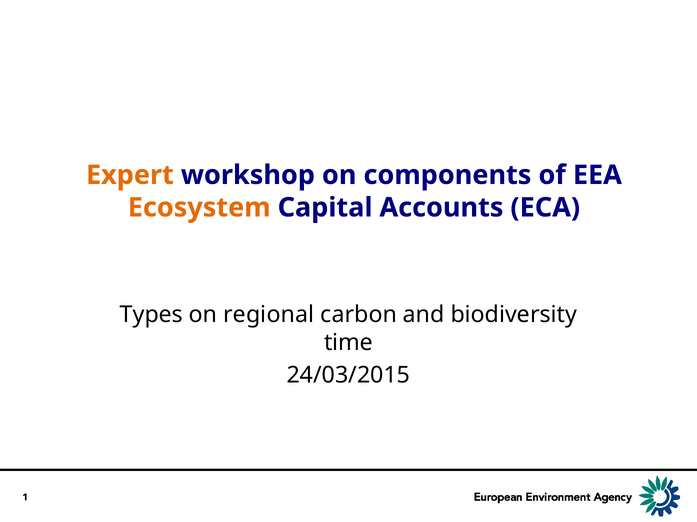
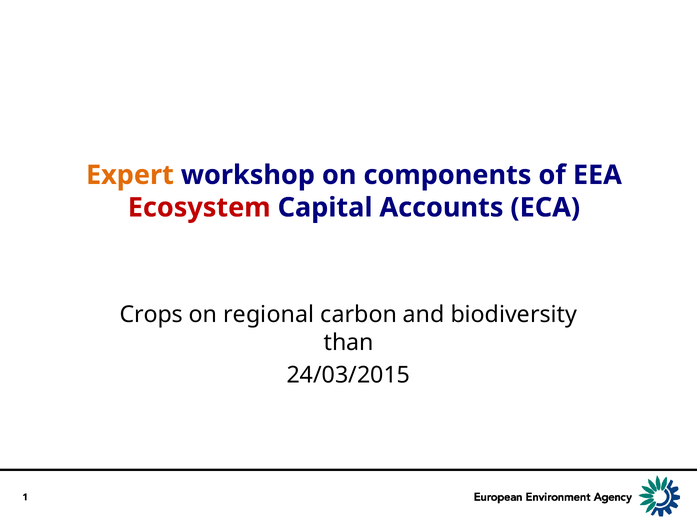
Ecosystem colour: orange -> red
Types: Types -> Crops
time: time -> than
